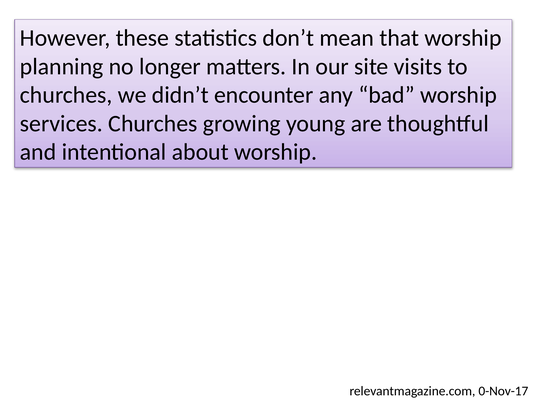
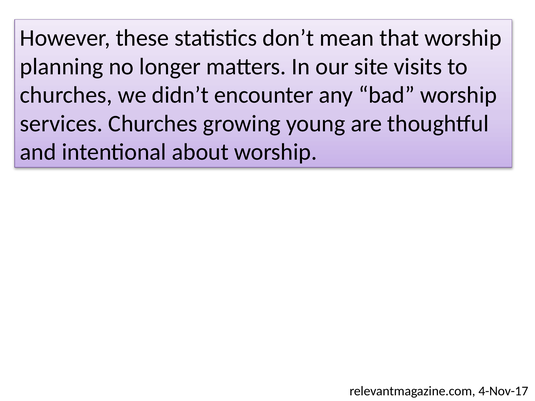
0-Nov-17: 0-Nov-17 -> 4-Nov-17
